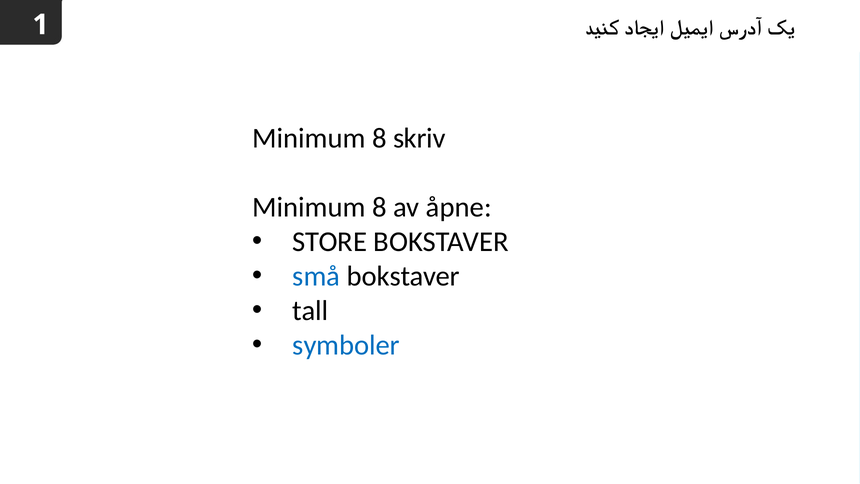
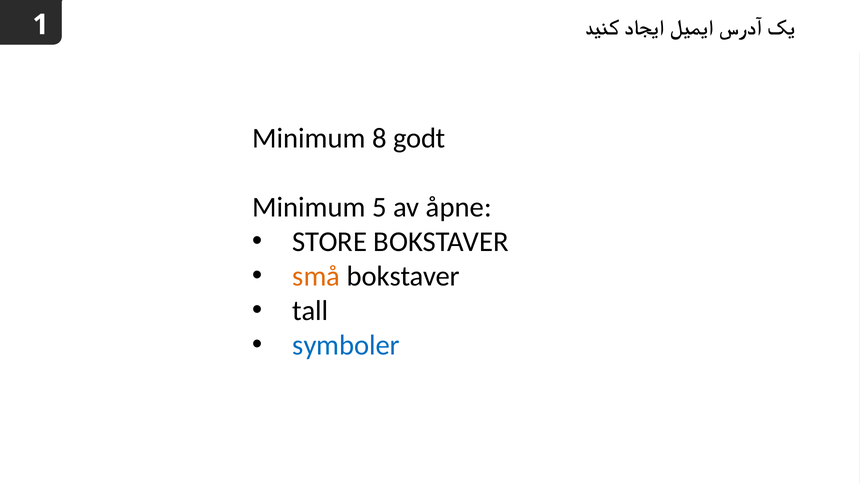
skriv: skriv -> godt
8 at (379, 207): 8 -> 5
små colour: blue -> orange
